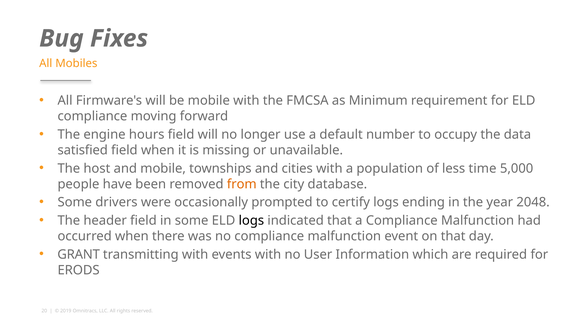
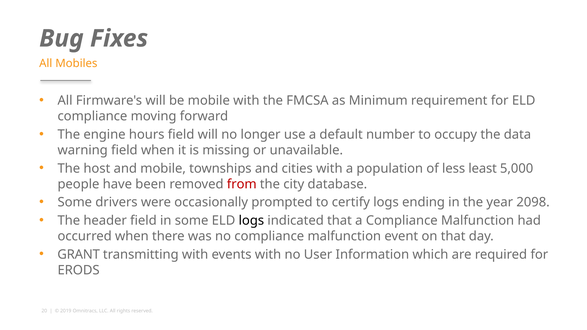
satisfied: satisfied -> warning
time: time -> least
from colour: orange -> red
2048: 2048 -> 2098
